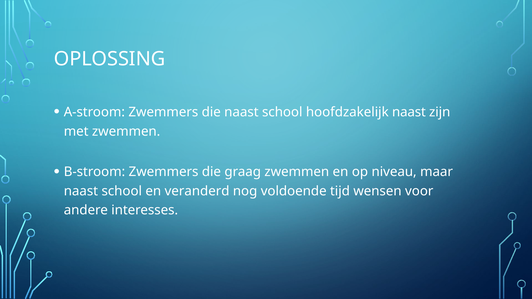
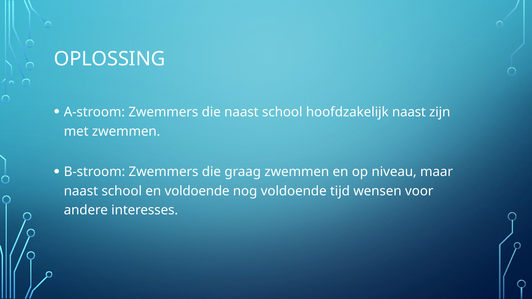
en veranderd: veranderd -> voldoende
